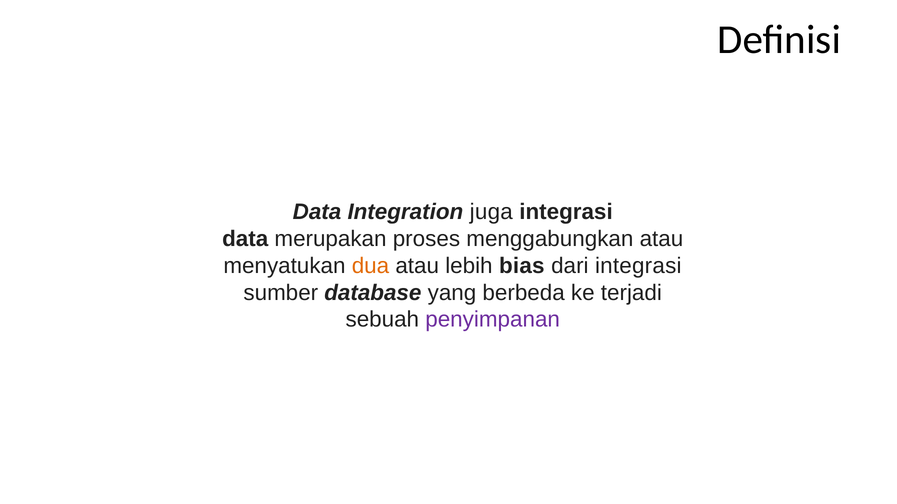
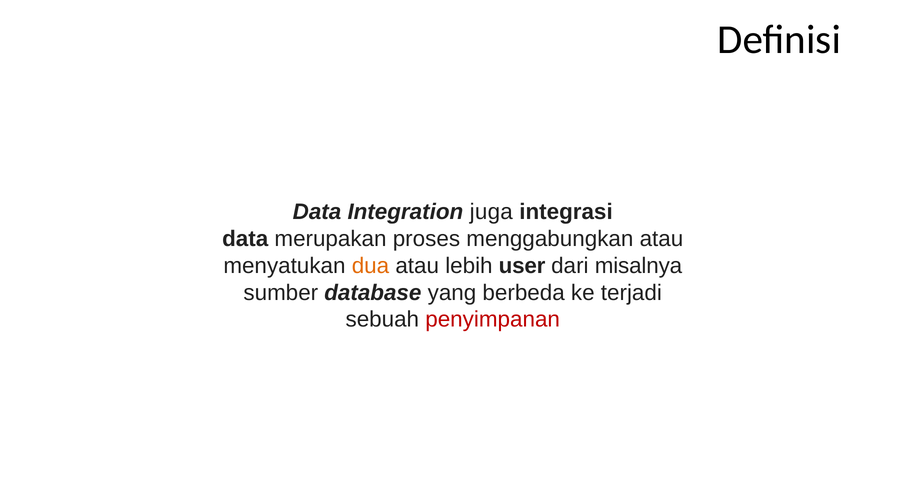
bias: bias -> user
dari integrasi: integrasi -> misalnya
penyimpanan colour: purple -> red
